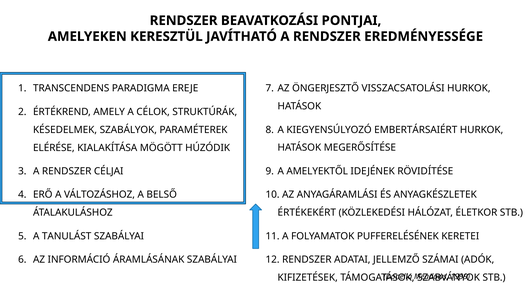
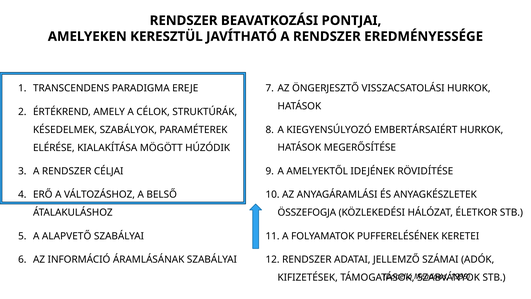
ÉRTÉKEKÉRT: ÉRTÉKEKÉRT -> ÖSSZEFOGJA
TANULÁST: TANULÁST -> ALAPVETŐ
